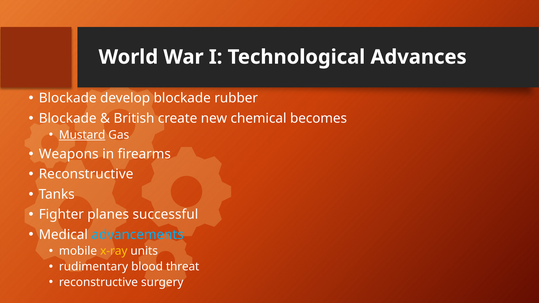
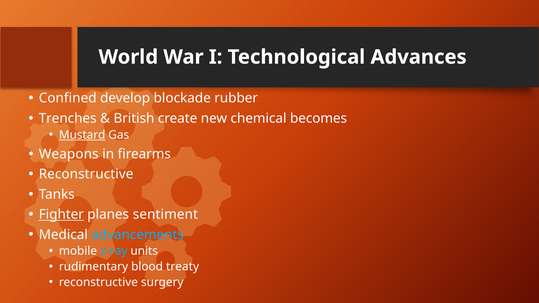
Blockade at (68, 98): Blockade -> Confined
Blockade at (68, 118): Blockade -> Trenches
Fighter underline: none -> present
successful: successful -> sentiment
x-ray colour: yellow -> light blue
threat: threat -> treaty
